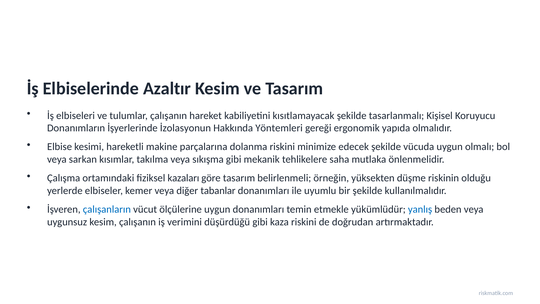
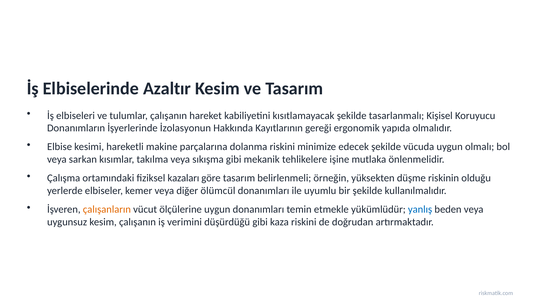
Yöntemleri: Yöntemleri -> Kayıtlarının
saha: saha -> işine
tabanlar: tabanlar -> ölümcül
çalışanların colour: blue -> orange
